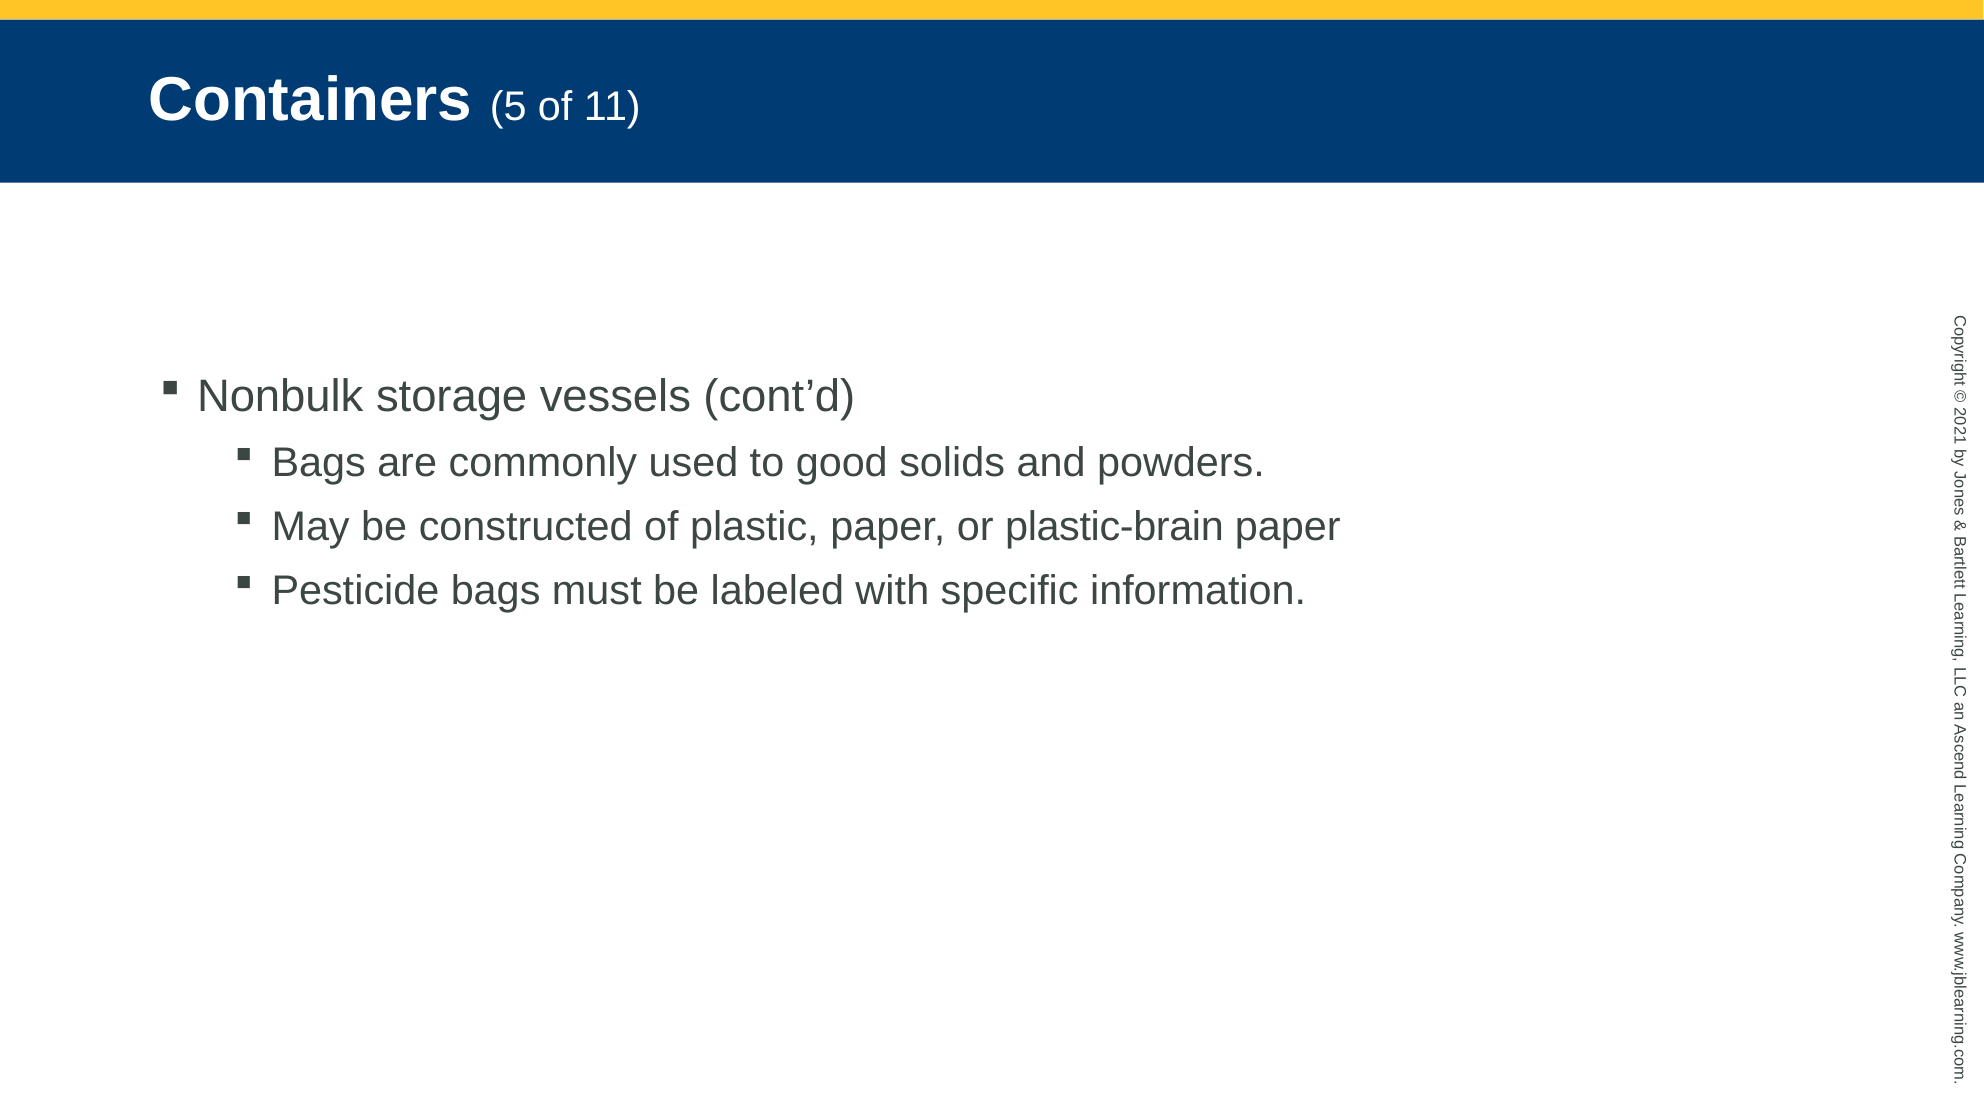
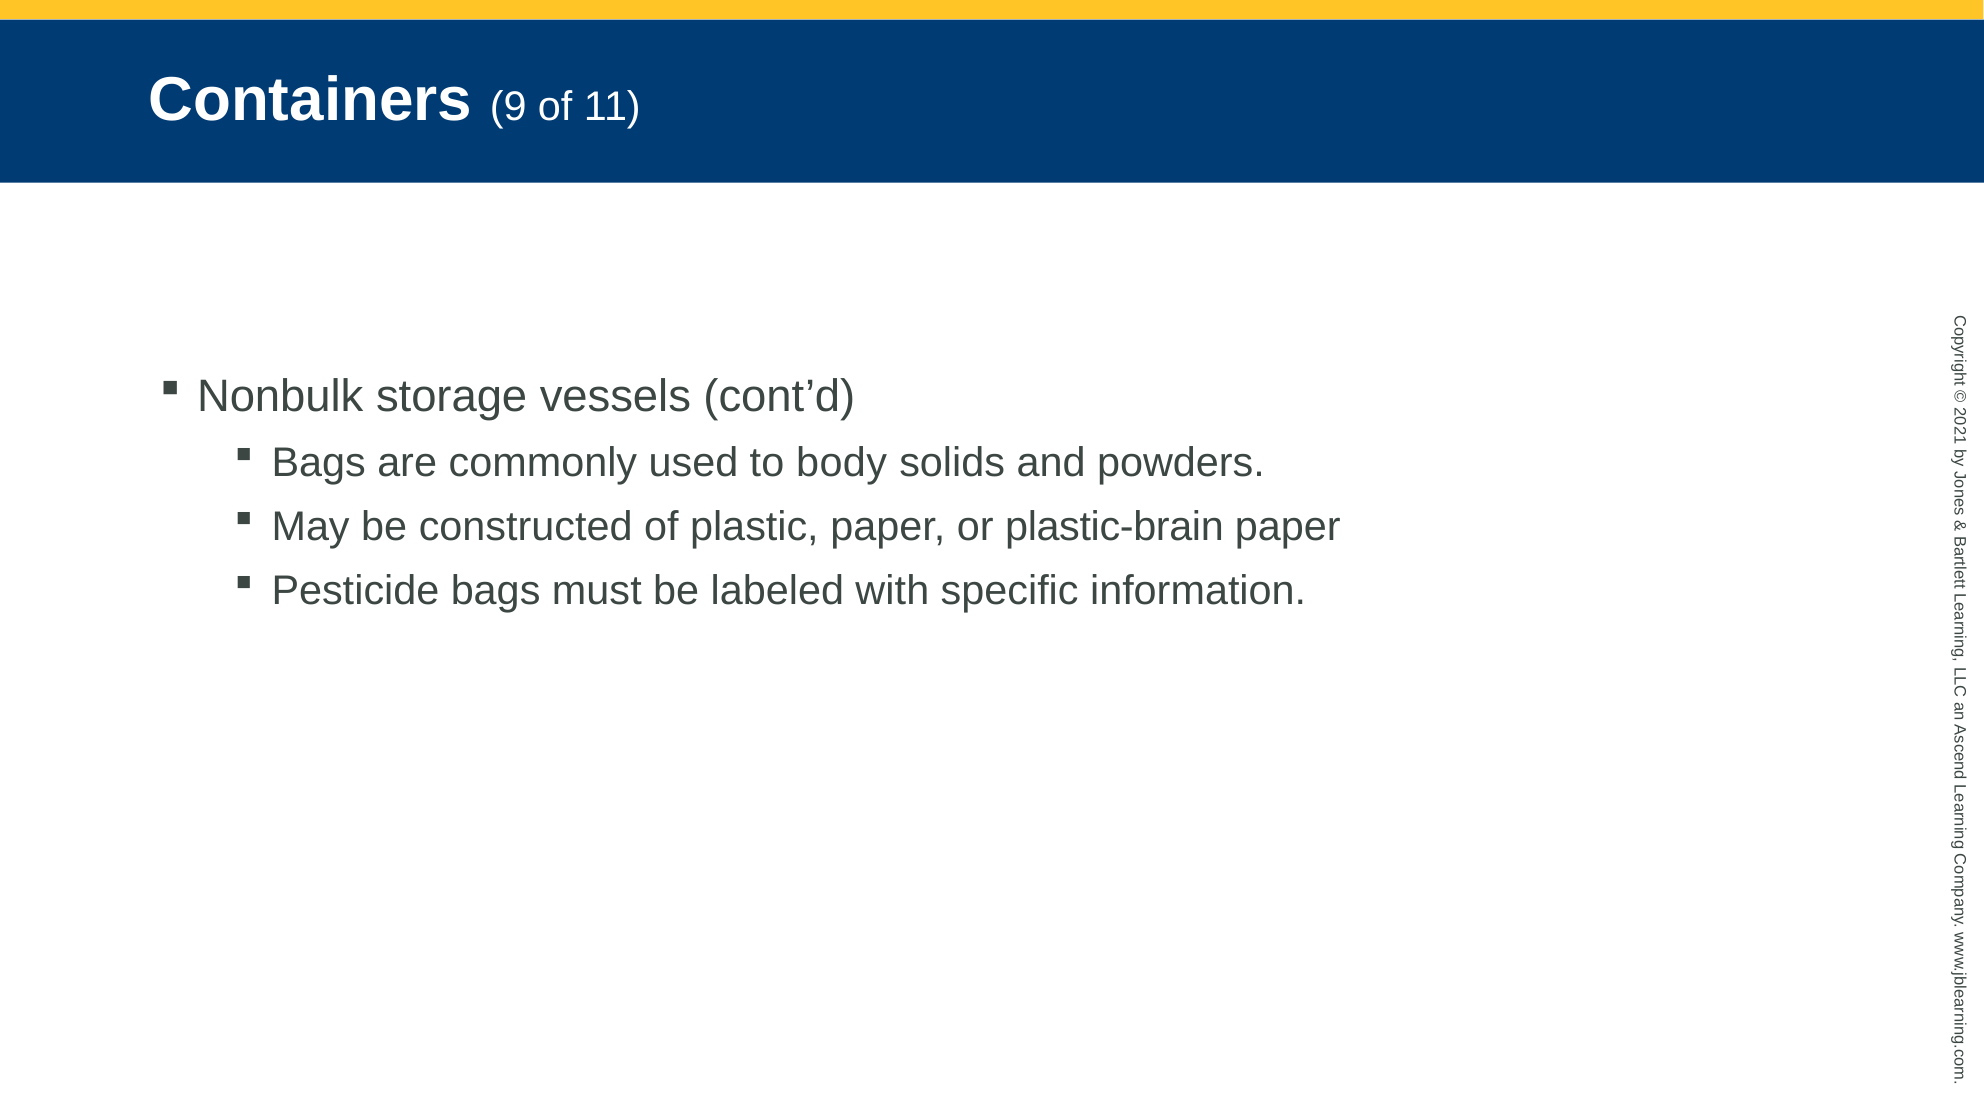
5: 5 -> 9
good: good -> body
